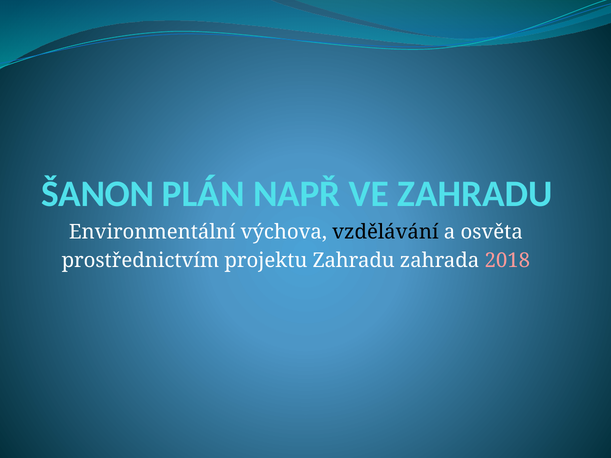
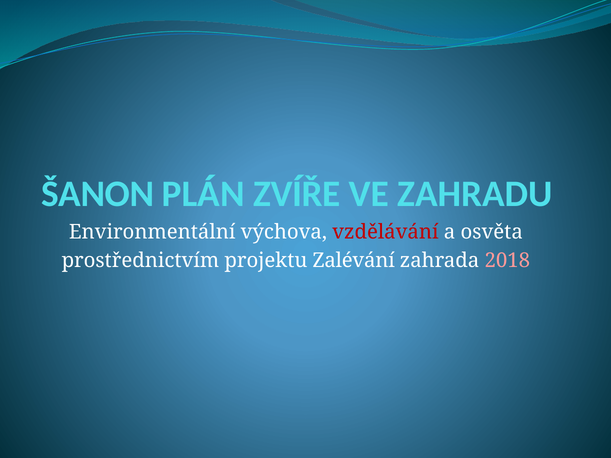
NAPŘ: NAPŘ -> ZVÍŘE
vzdělávání colour: black -> red
projektu Zahradu: Zahradu -> Zalévání
